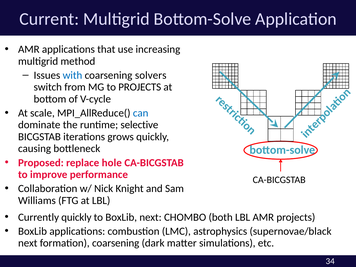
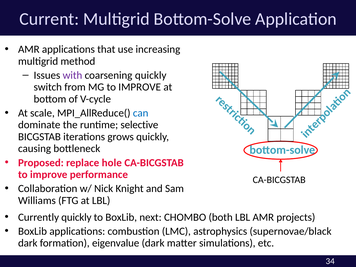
with colour: blue -> purple
coarsening solvers: solvers -> quickly
MG to PROJECTS: PROJECTS -> IMPROVE
next at (28, 243): next -> dark
formation coarsening: coarsening -> eigenvalue
